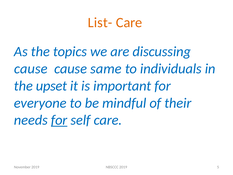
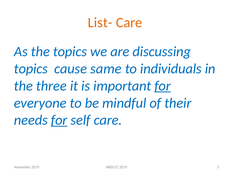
cause at (31, 69): cause -> topics
upset: upset -> three
for at (163, 86) underline: none -> present
